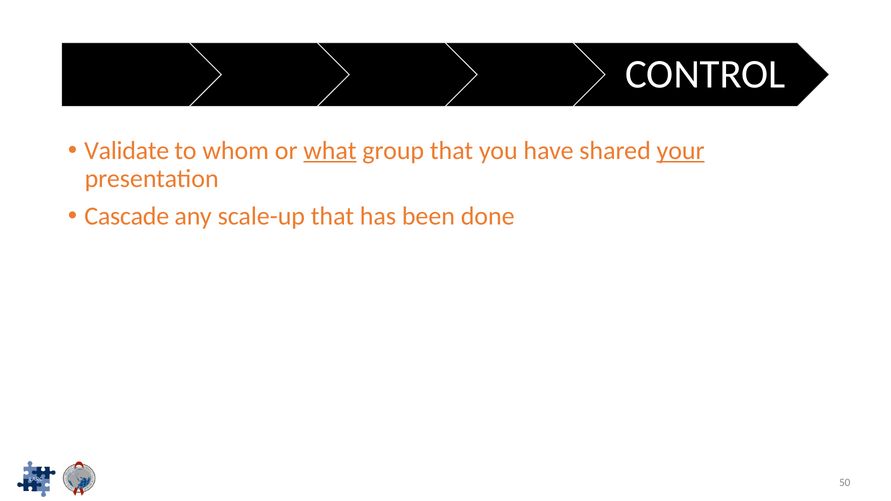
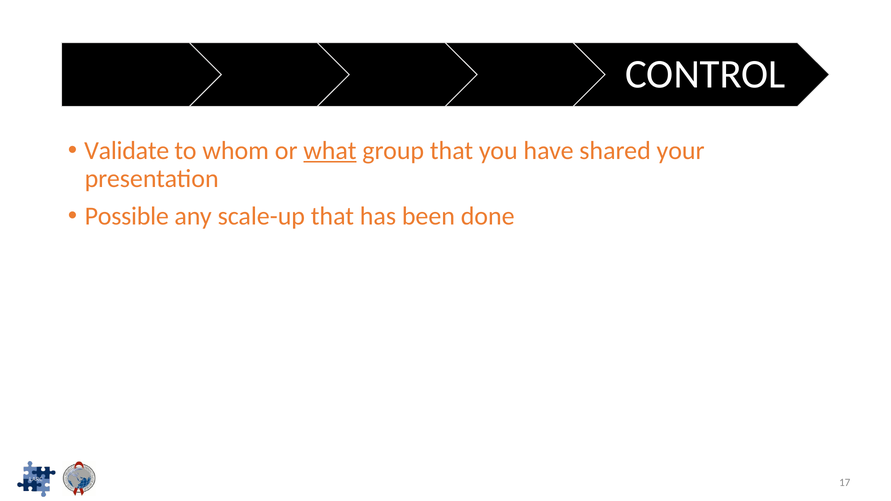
your underline: present -> none
Cascade: Cascade -> Possible
50: 50 -> 17
